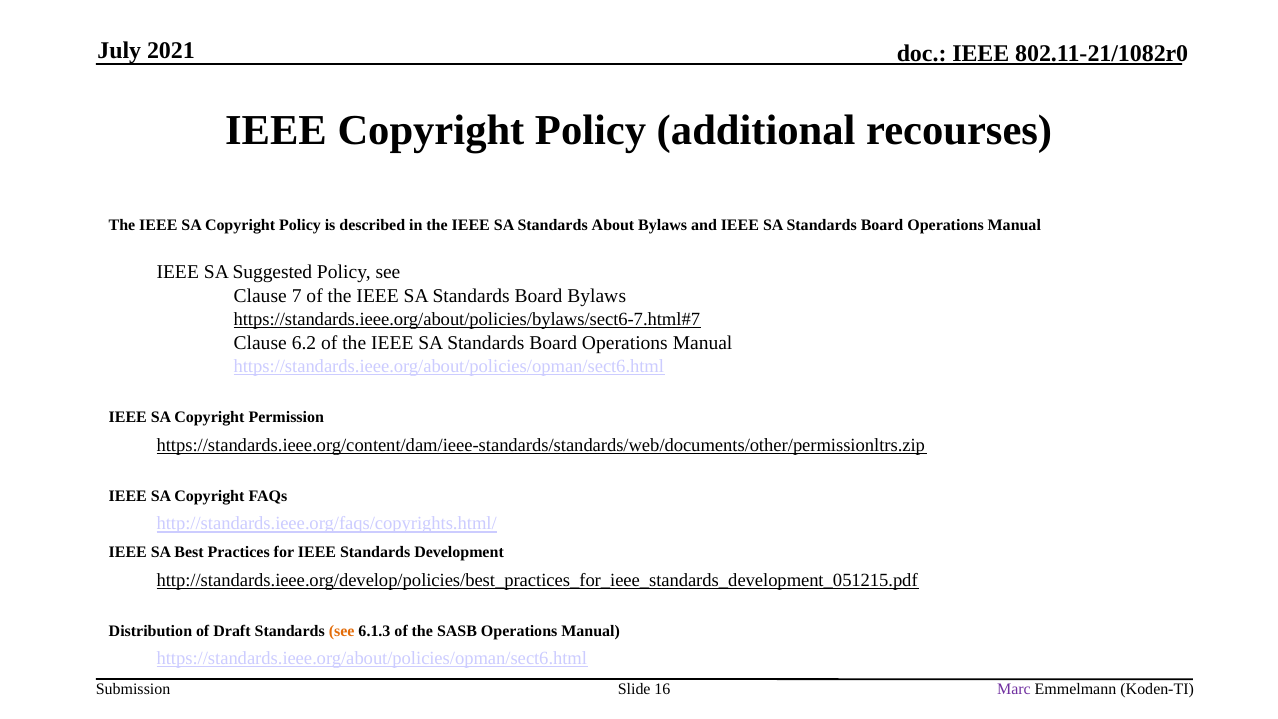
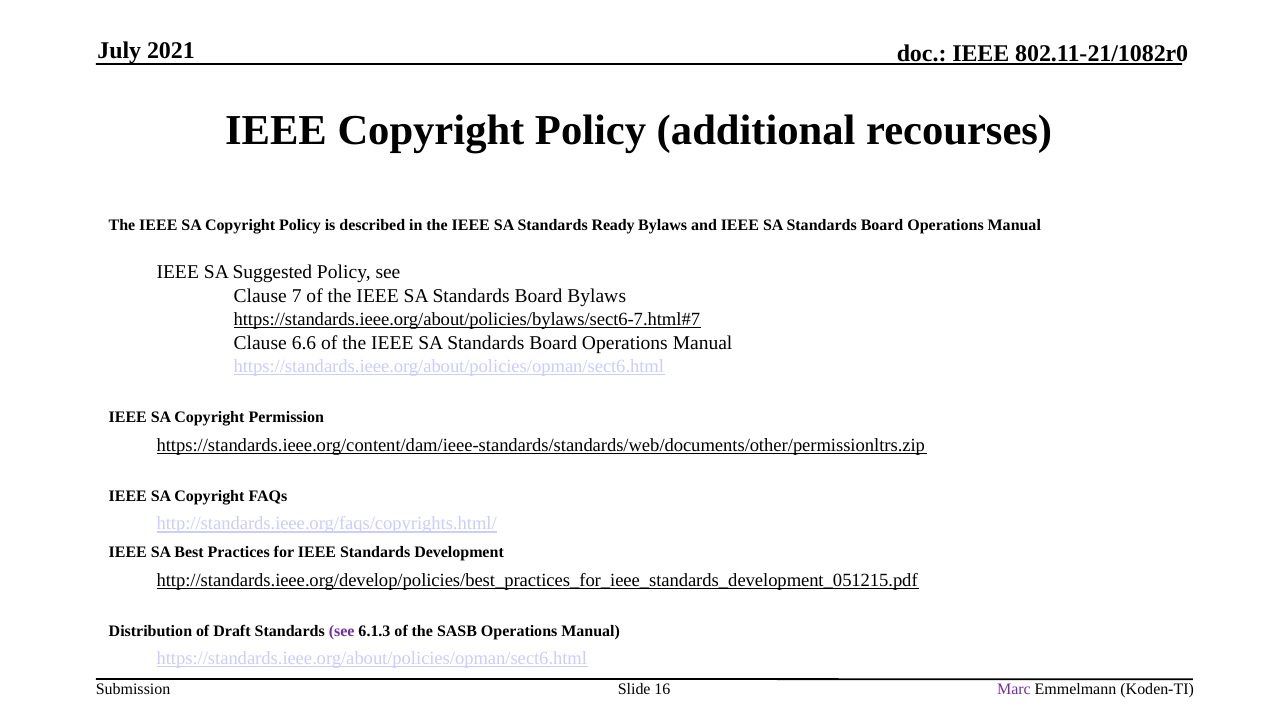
About: About -> Ready
6.2: 6.2 -> 6.6
see at (342, 631) colour: orange -> purple
